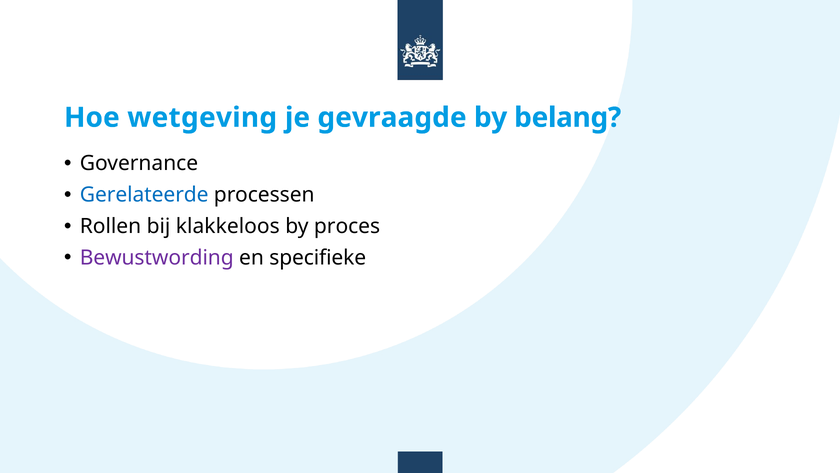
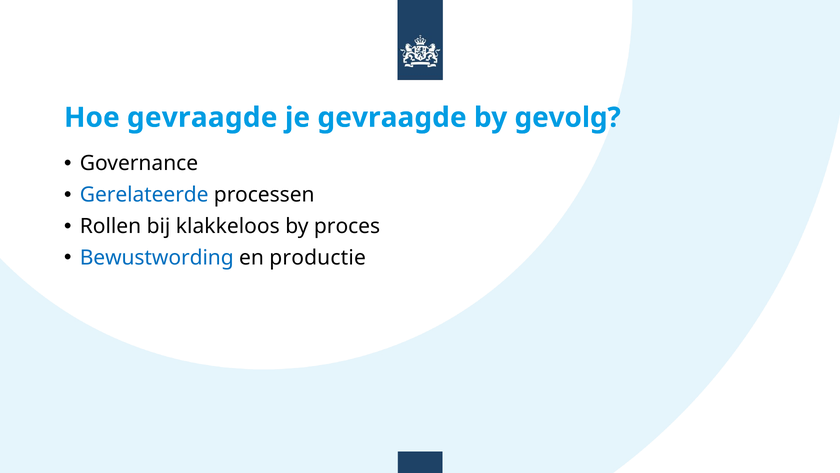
Hoe wetgeving: wetgeving -> gevraagde
belang: belang -> gevolg
Bewustwording colour: purple -> blue
specifieke: specifieke -> productie
